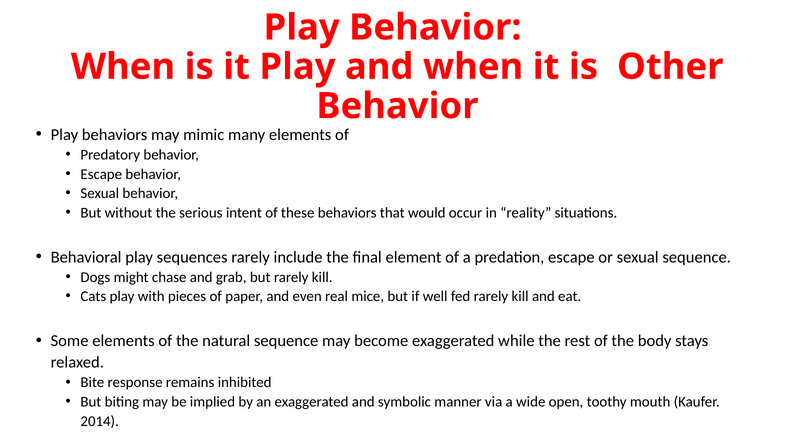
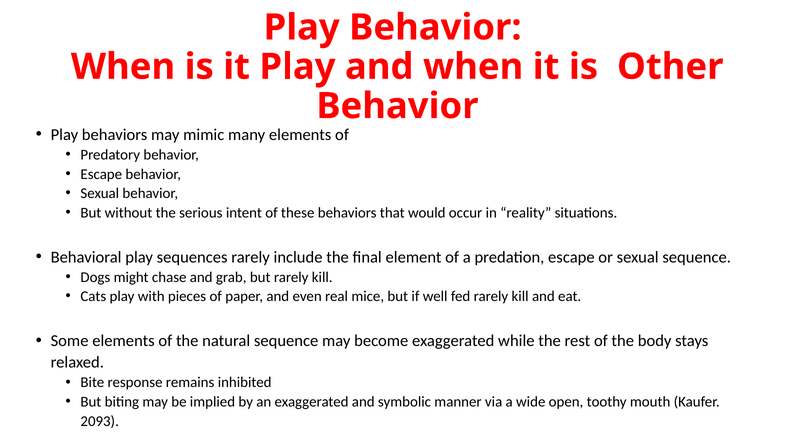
2014: 2014 -> 2093
